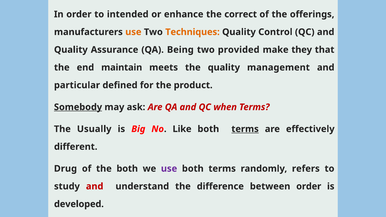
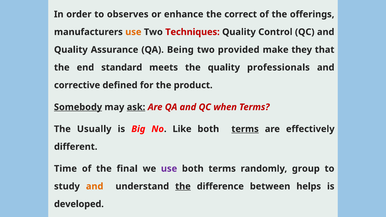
intended: intended -> observes
Techniques colour: orange -> red
maintain: maintain -> standard
management: management -> professionals
particular: particular -> corrective
ask underline: none -> present
Drug: Drug -> Time
the both: both -> final
refers: refers -> group
and at (95, 186) colour: red -> orange
the at (183, 186) underline: none -> present
between order: order -> helps
